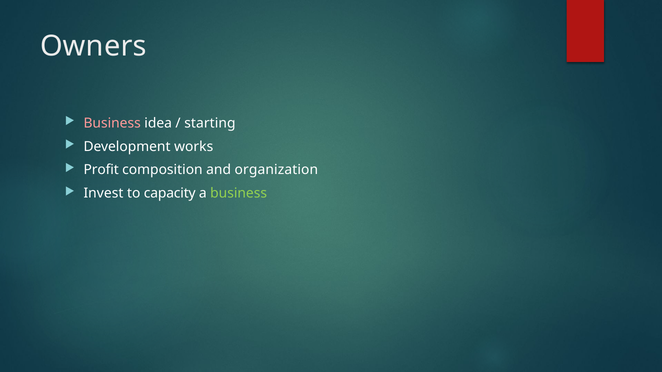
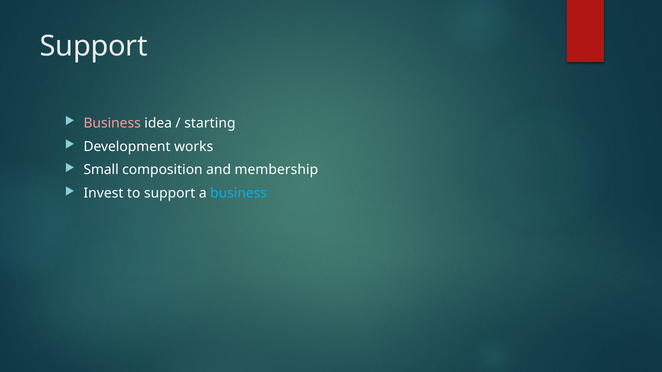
Owners at (93, 46): Owners -> Support
Profit: Profit -> Small
organization: organization -> membership
to capacity: capacity -> support
business at (239, 194) colour: light green -> light blue
